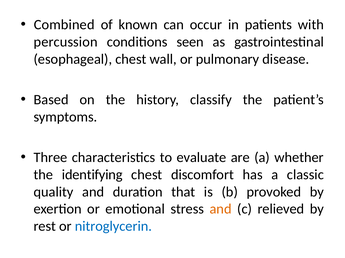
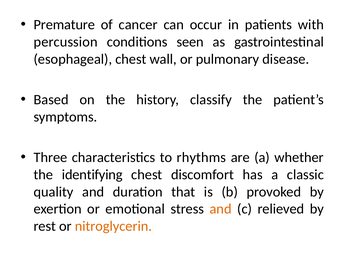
Combined: Combined -> Premature
known: known -> cancer
evaluate: evaluate -> rhythms
nitroglycerin colour: blue -> orange
